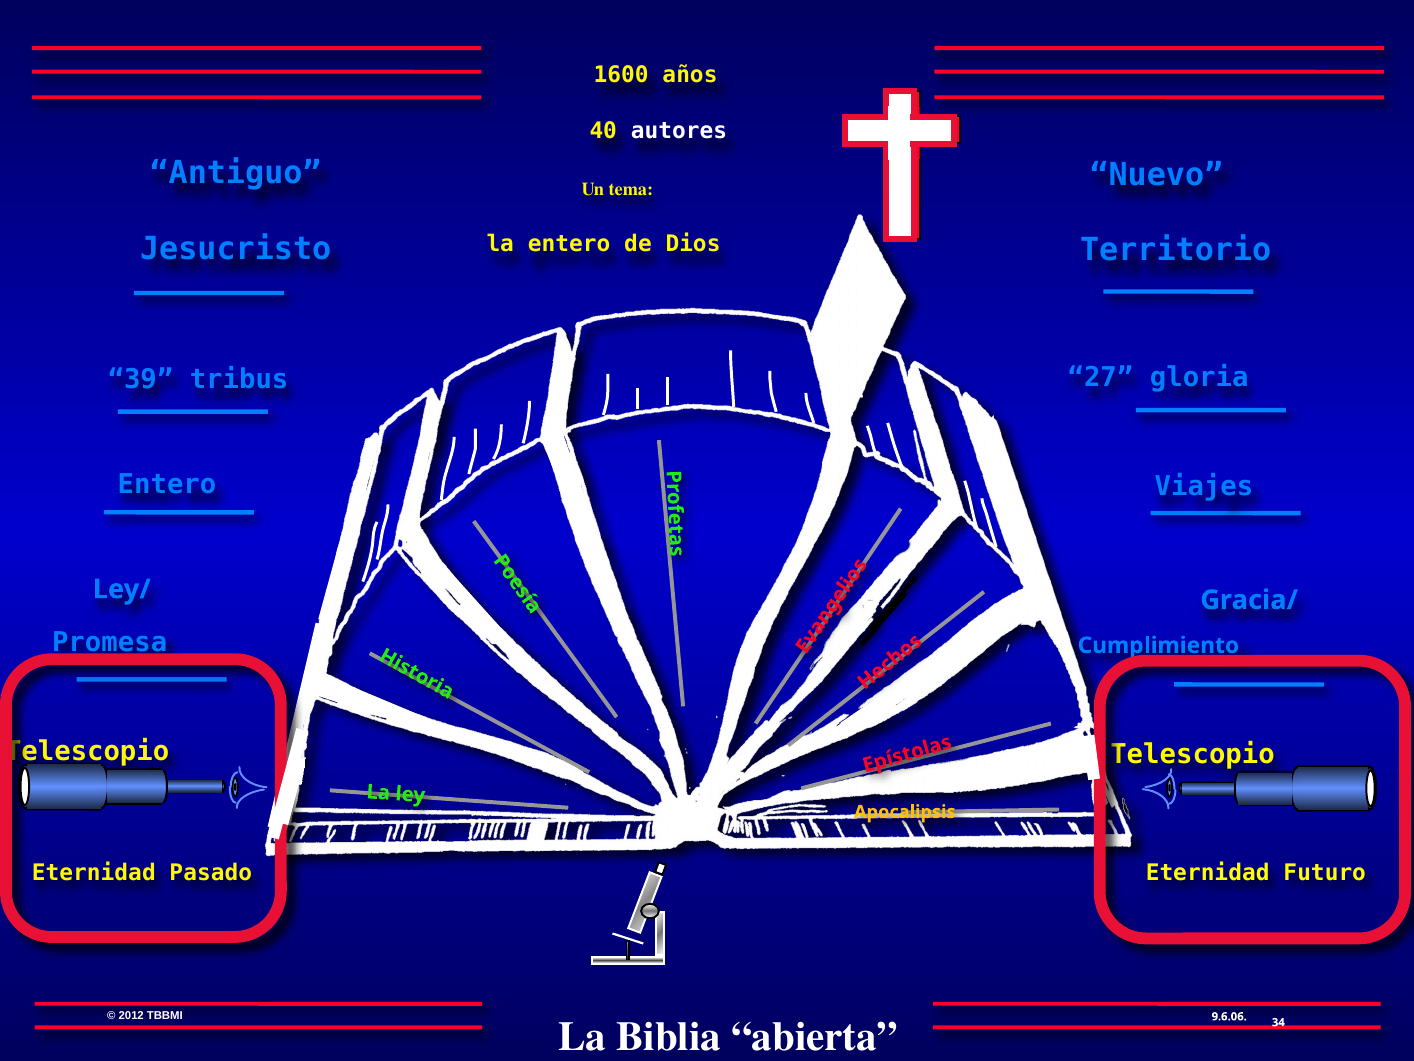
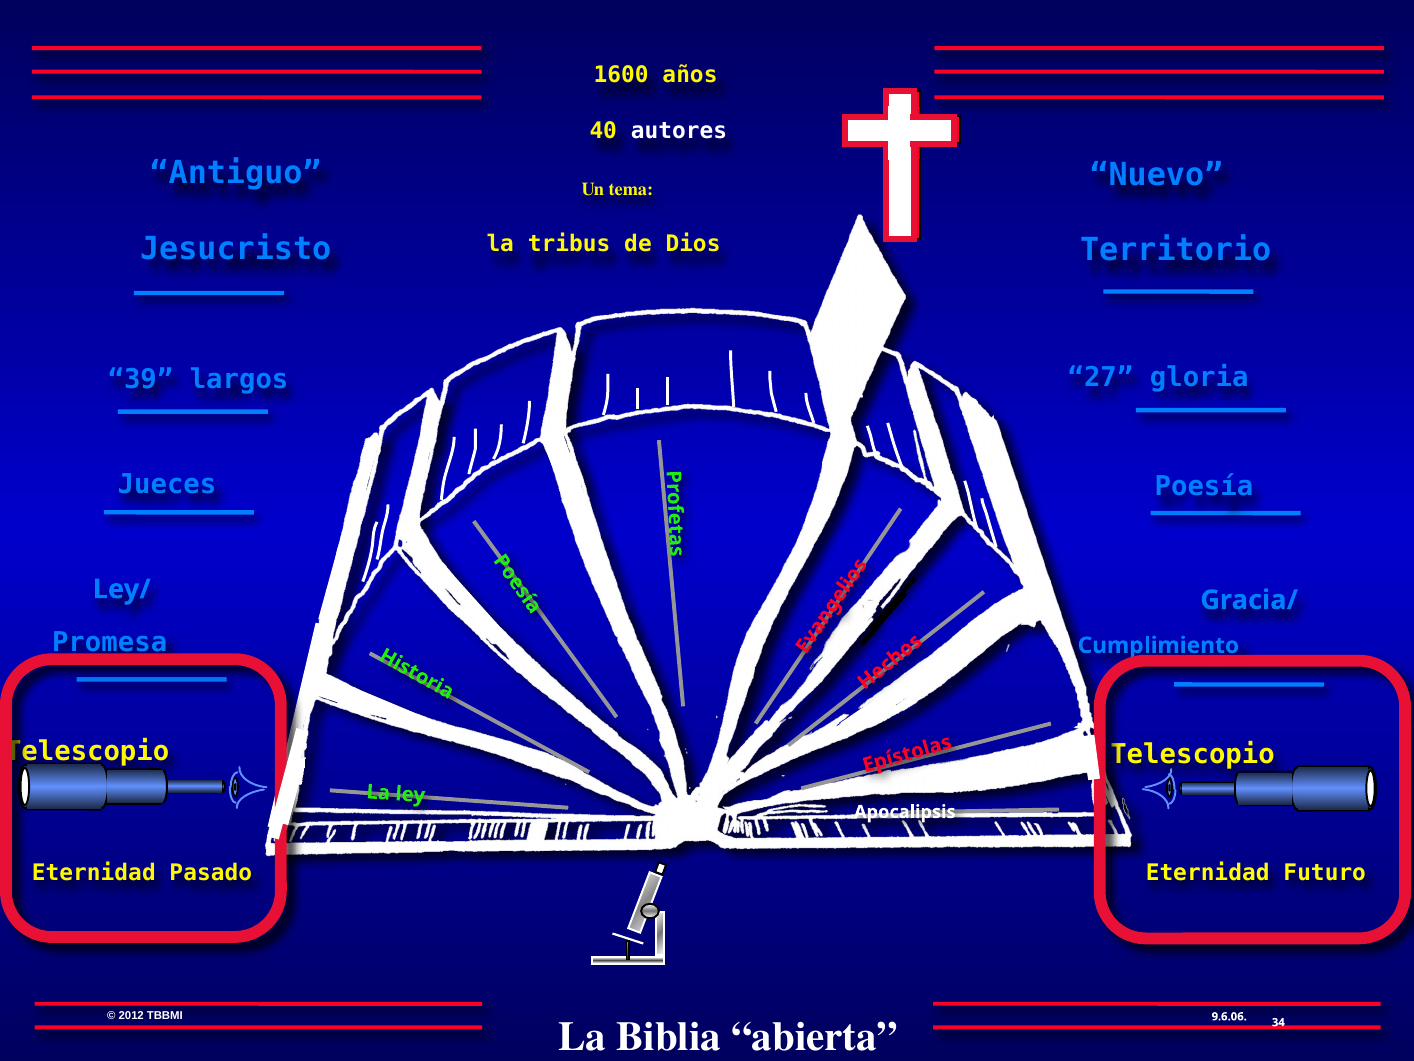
la entero: entero -> tribus
tribus: tribus -> largos
Entero at (167, 484): Entero -> Jueces
Viajes: Viajes -> Poesía
Apocalipsis colour: yellow -> white
